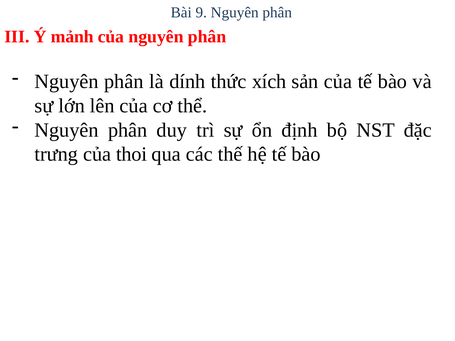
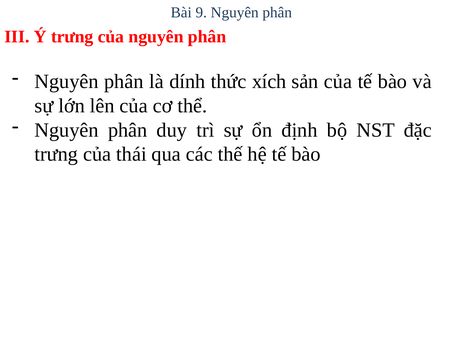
Ý mảnh: mảnh -> trưng
thoi: thoi -> thái
